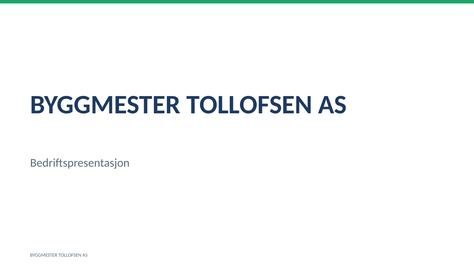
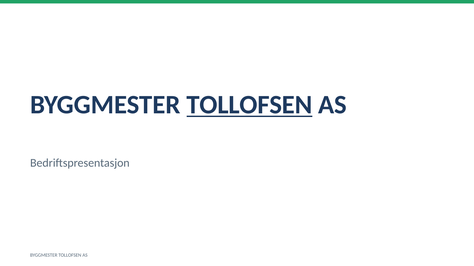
TOLLOFSEN at (249, 105) underline: none -> present
